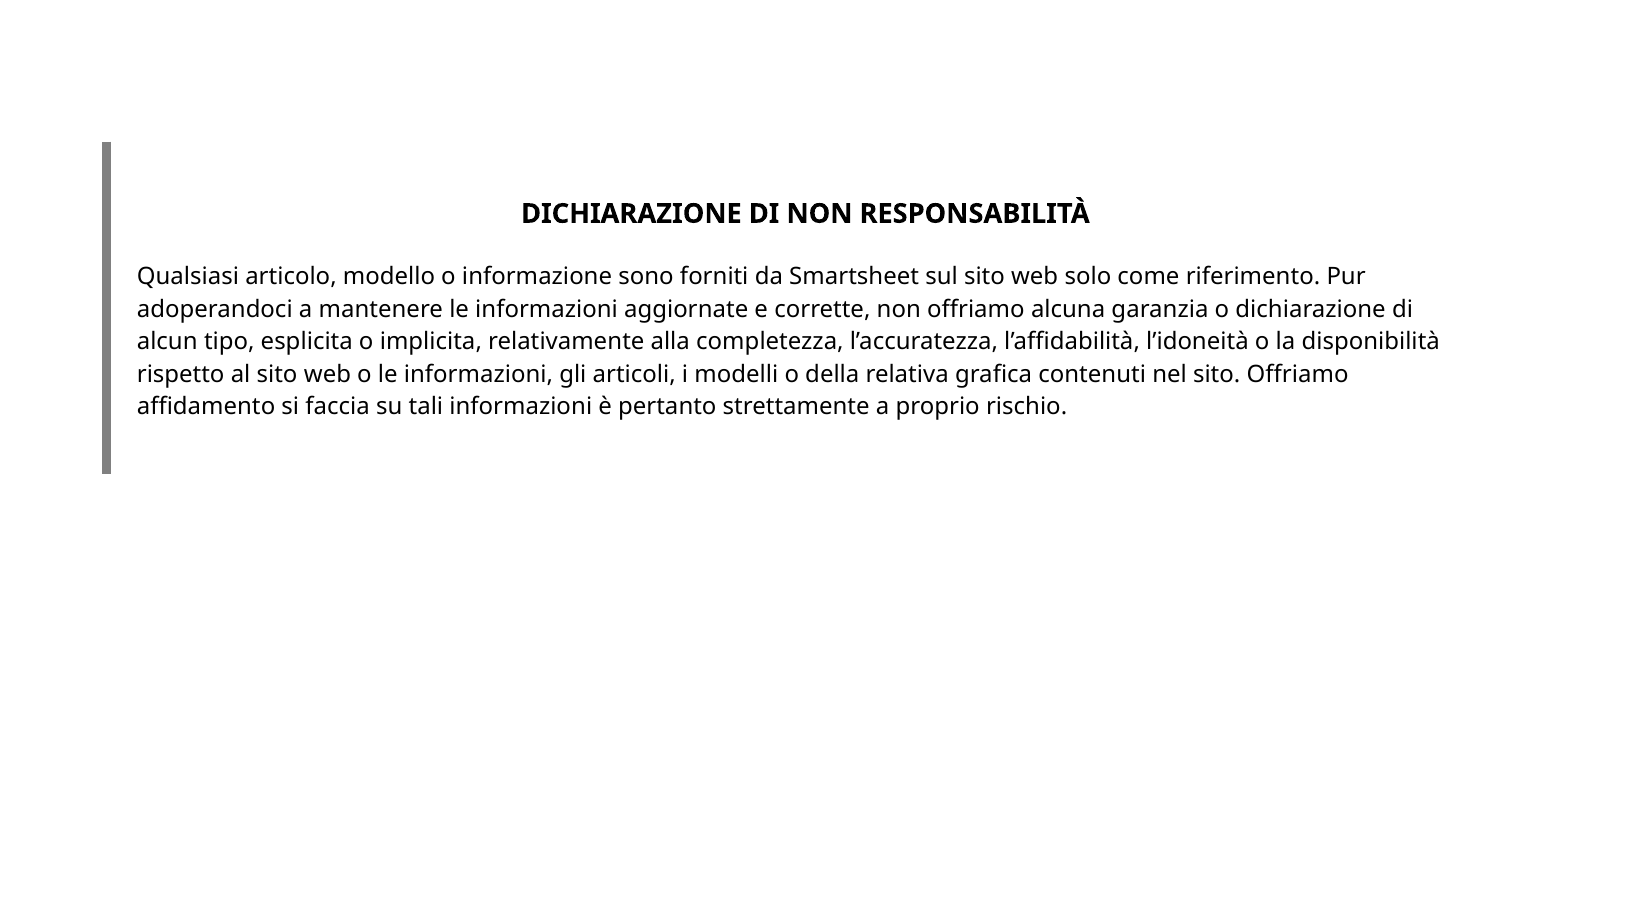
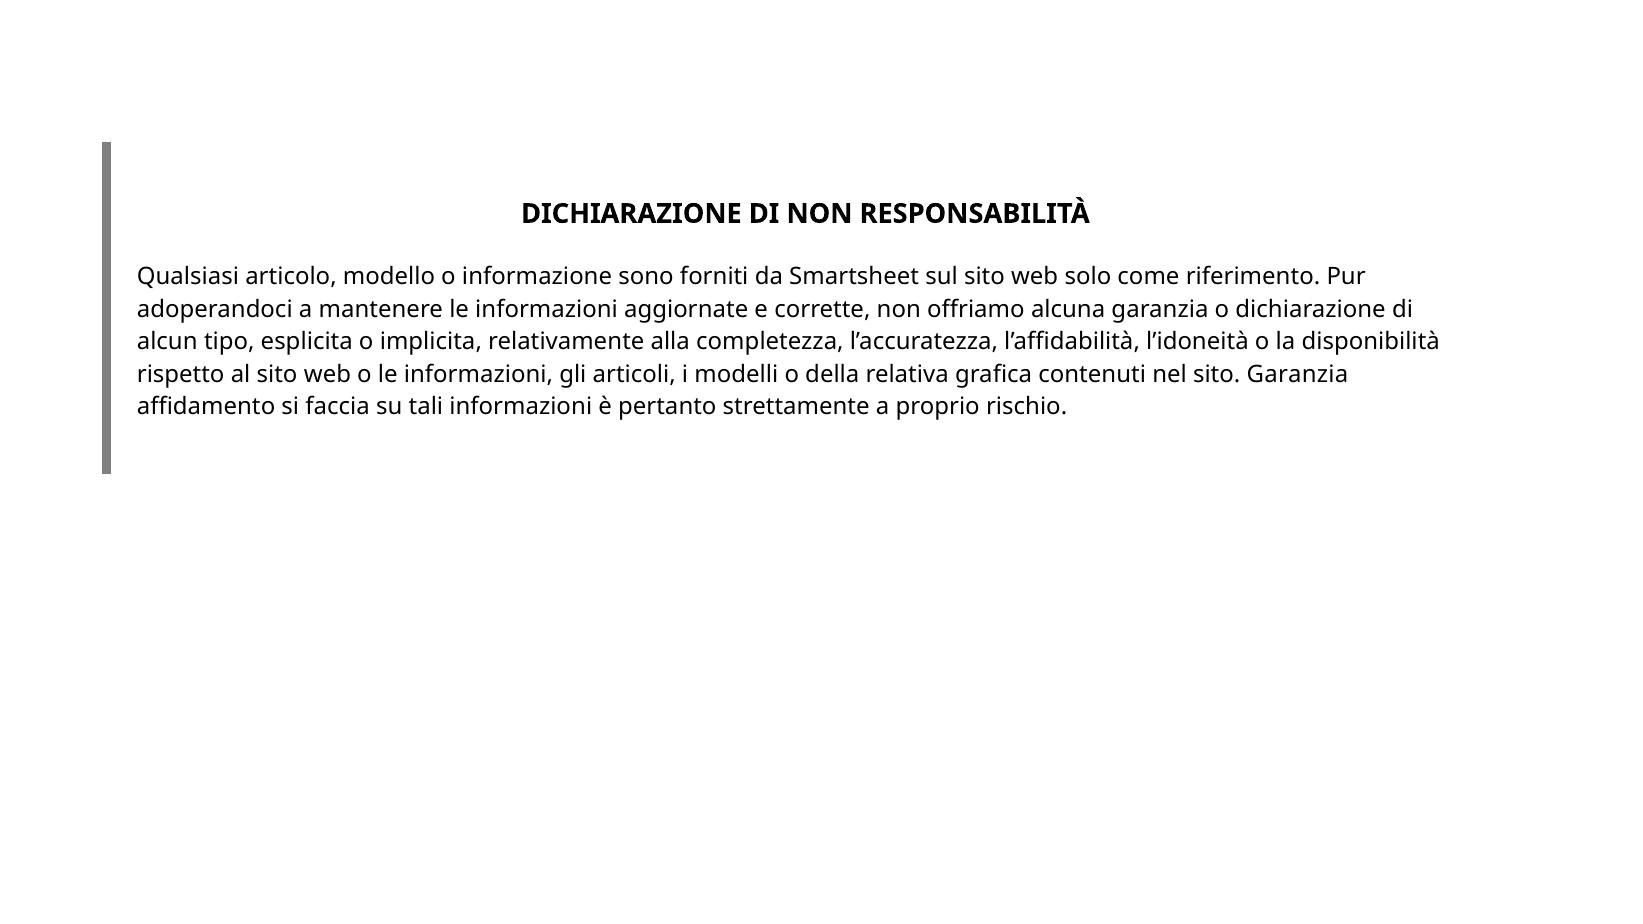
sito Offriamo: Offriamo -> Garanzia
